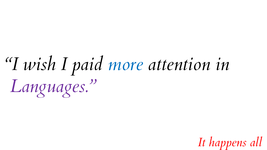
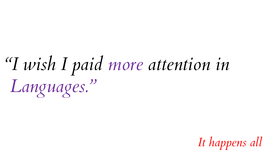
more colour: blue -> purple
